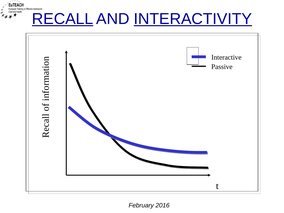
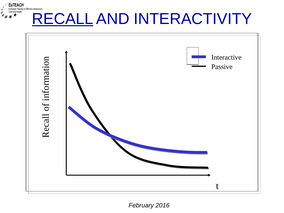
INTERACTIVITY underline: present -> none
